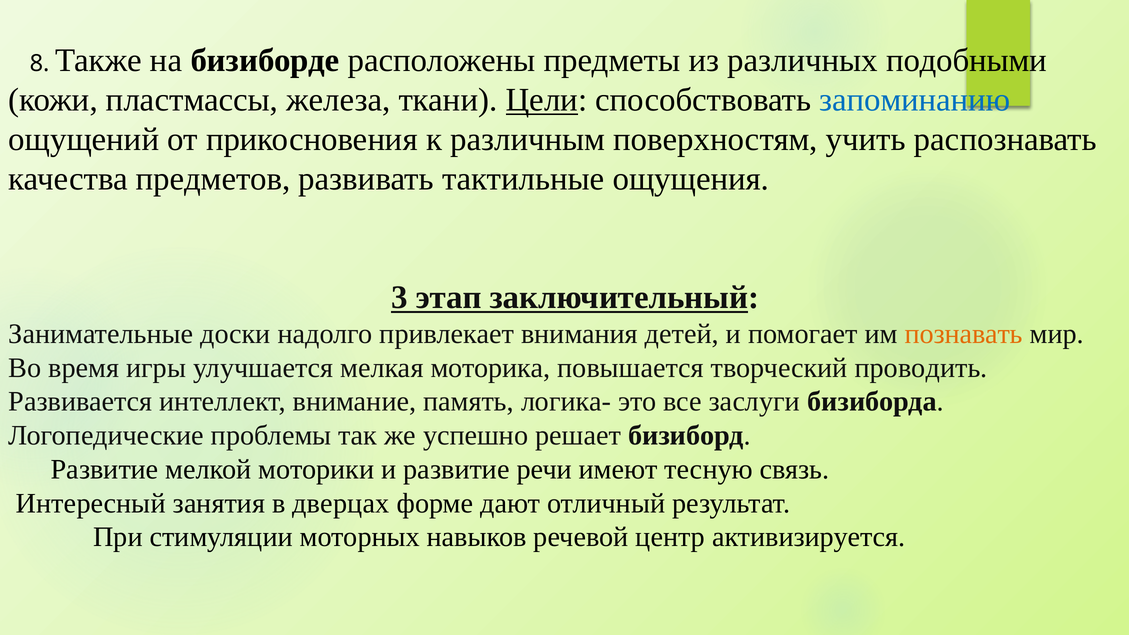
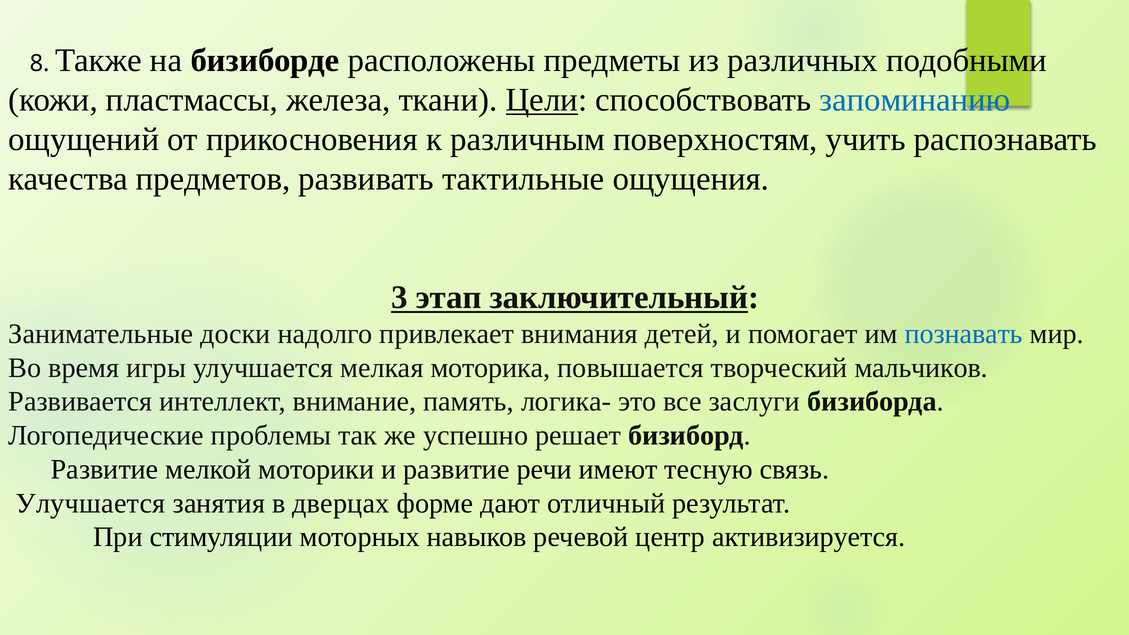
познавать colour: orange -> blue
проводить: проводить -> мальчиков
Интересный at (91, 503): Интересный -> Улучшается
